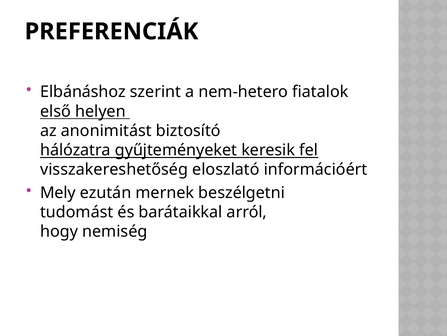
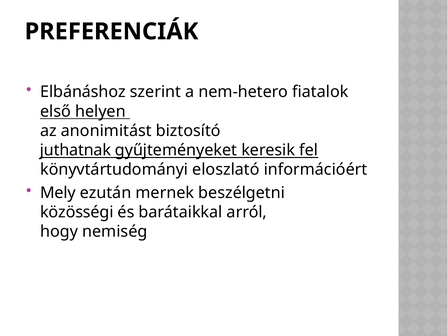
hálózatra: hálózatra -> juthatnak
visszakereshetőség: visszakereshetőség -> könyvtártudományi
tudomást: tudomást -> közösségi
